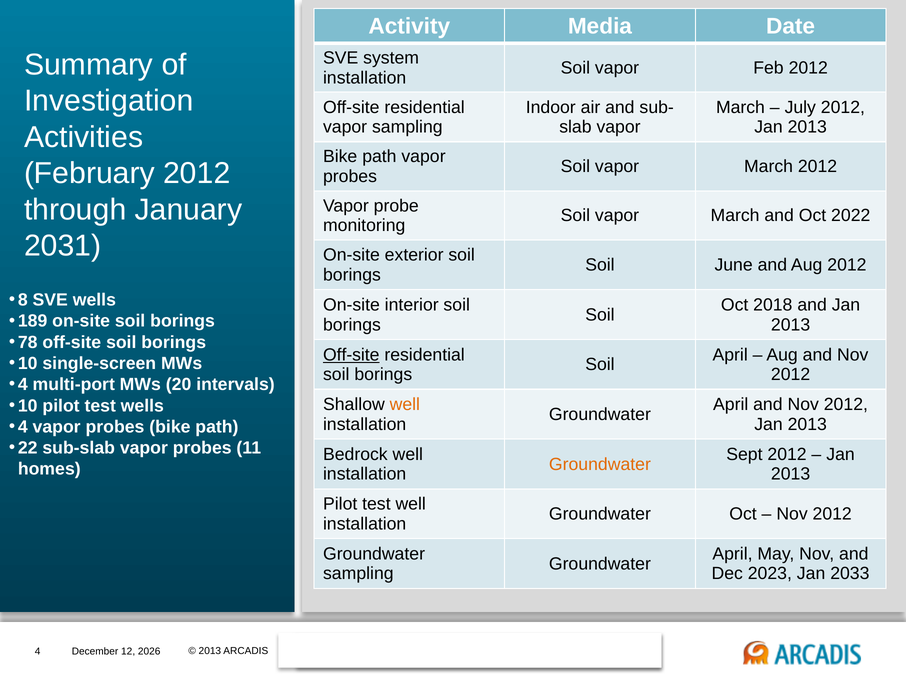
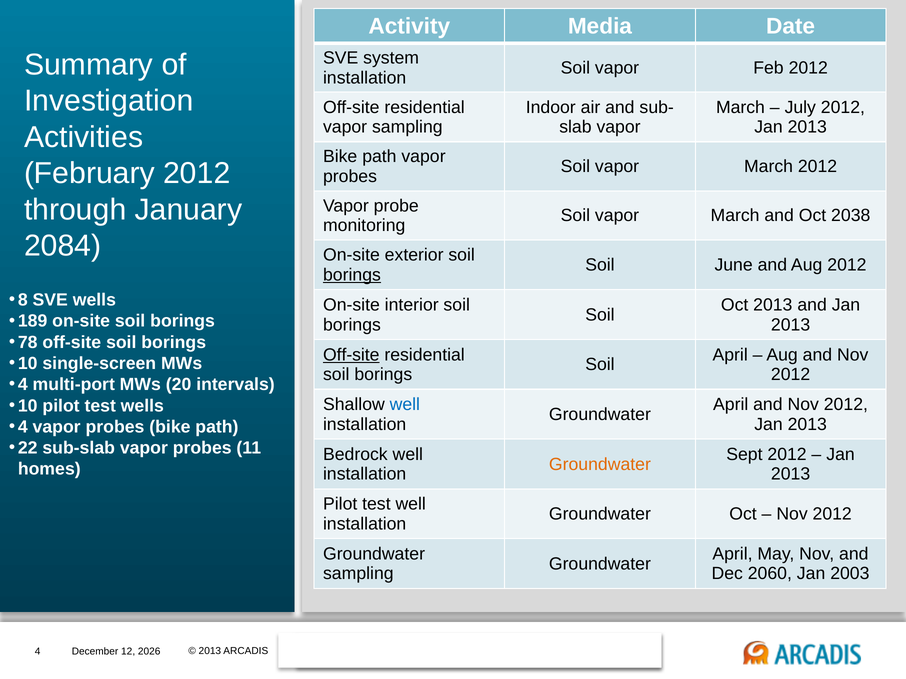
2022: 2022 -> 2038
2031: 2031 -> 2084
borings at (352, 275) underline: none -> present
Oct 2018: 2018 -> 2013
well at (405, 405) colour: orange -> blue
2023: 2023 -> 2060
2033: 2033 -> 2003
